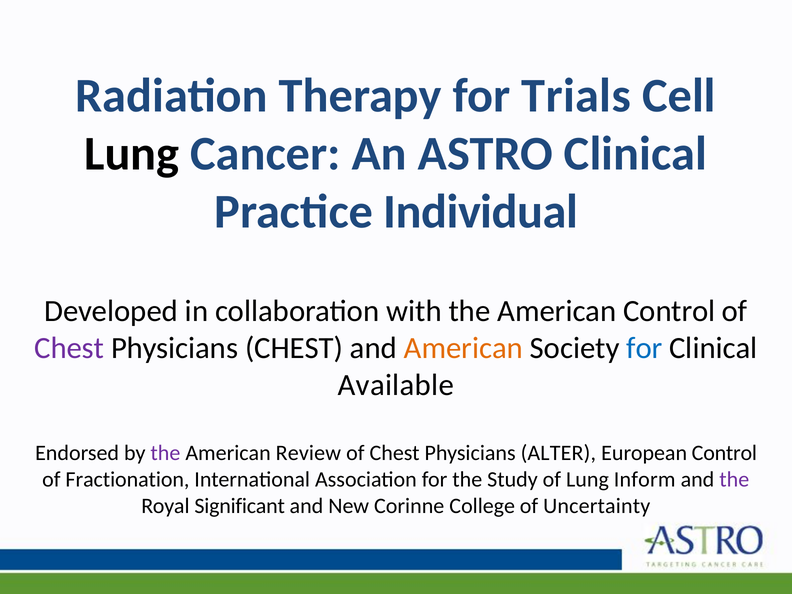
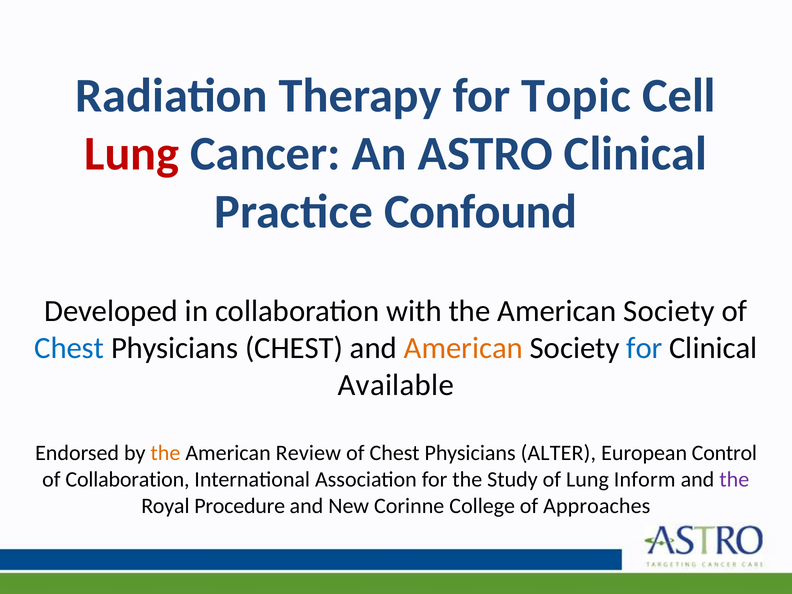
Trials: Trials -> Topic
Lung at (132, 154) colour: black -> red
Individual: Individual -> Confound
the American Control: Control -> Society
Chest at (69, 348) colour: purple -> blue
the at (165, 453) colour: purple -> orange
of Fractionation: Fractionation -> Collaboration
Significant: Significant -> Procedure
Uncertainty: Uncertainty -> Approaches
